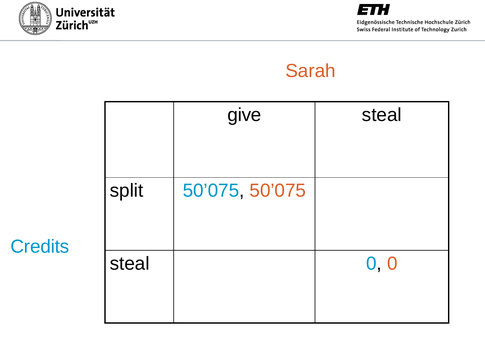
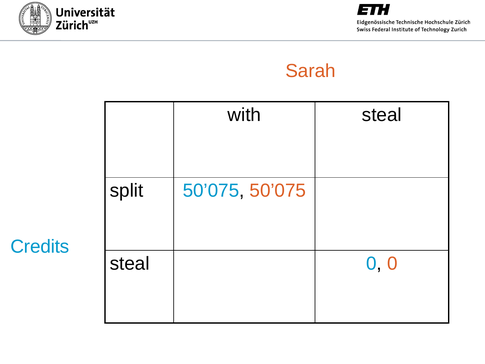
give: give -> with
